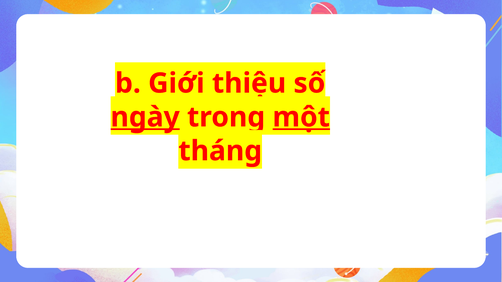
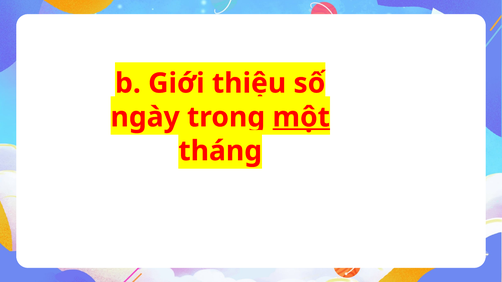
ngày underline: present -> none
